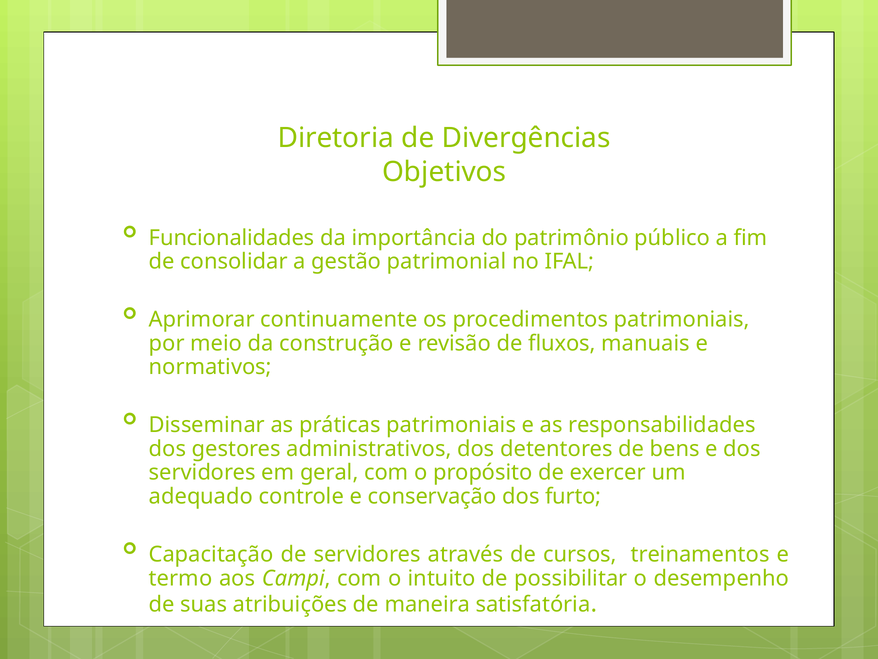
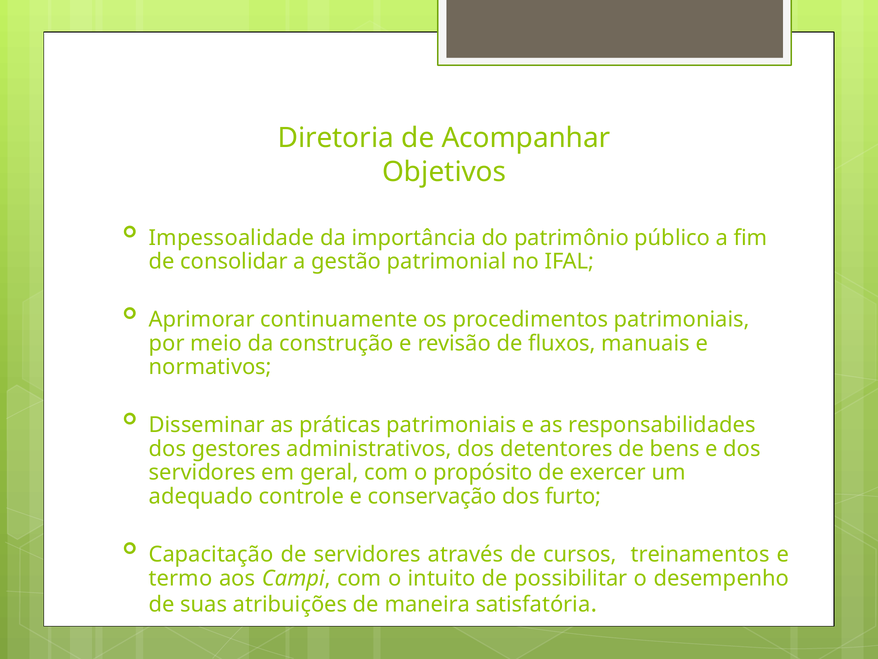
Divergências: Divergências -> Acompanhar
Funcionalidades: Funcionalidades -> Impessoalidade
